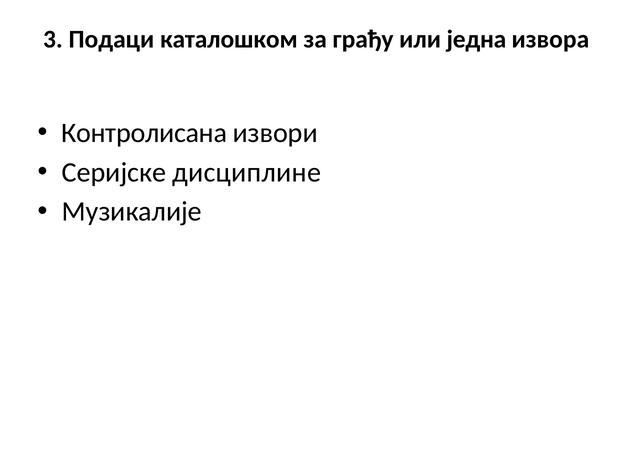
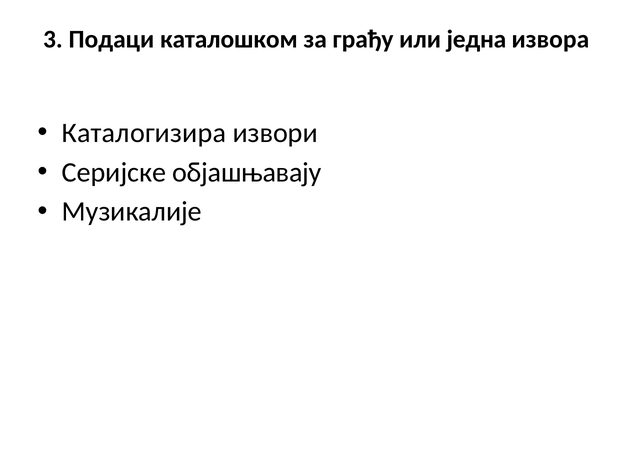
Контролисана: Контролисана -> Каталогизира
дисциплине: дисциплине -> објашњавају
